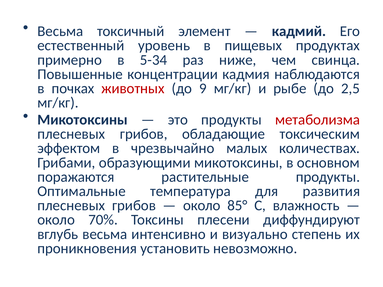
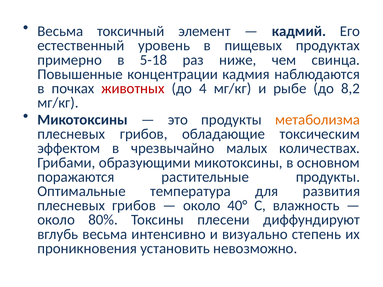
5-34: 5-34 -> 5-18
9: 9 -> 4
2,5: 2,5 -> 8,2
метаболизма colour: red -> orange
85°: 85° -> 40°
70%: 70% -> 80%
